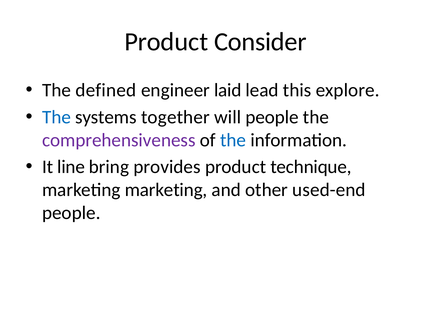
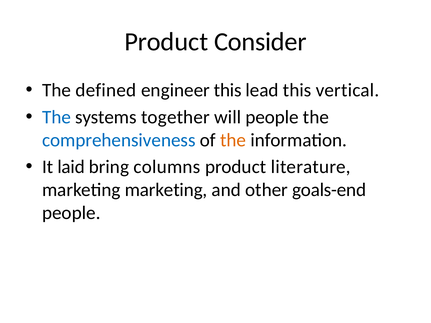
engineer laid: laid -> this
explore: explore -> vertical
comprehensiveness colour: purple -> blue
the at (233, 140) colour: blue -> orange
line: line -> laid
provides: provides -> columns
technique: technique -> literature
used-end: used-end -> goals-end
